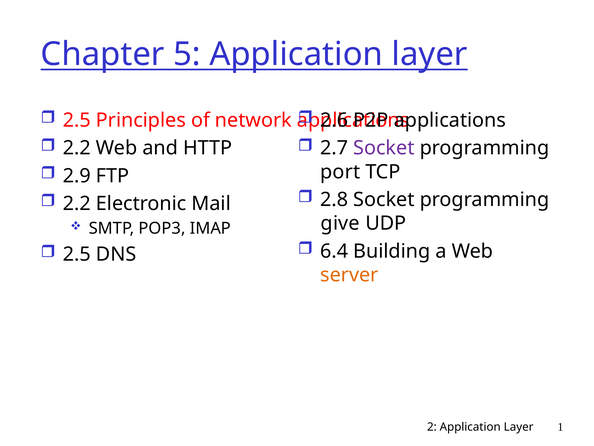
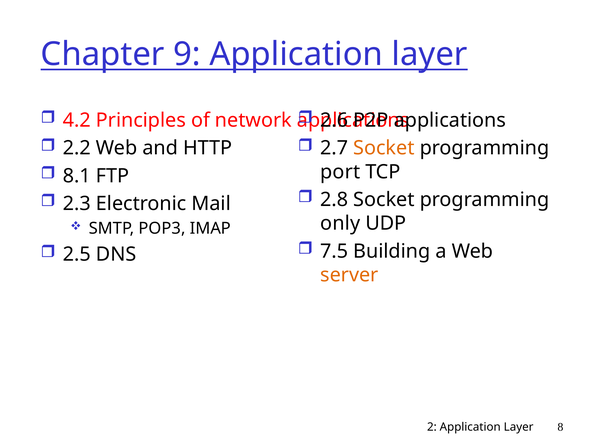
5: 5 -> 9
2.5 at (77, 120): 2.5 -> 4.2
Socket at (384, 148) colour: purple -> orange
2.9: 2.9 -> 8.1
2.2 at (77, 203): 2.2 -> 2.3
give: give -> only
6.4: 6.4 -> 7.5
1: 1 -> 8
